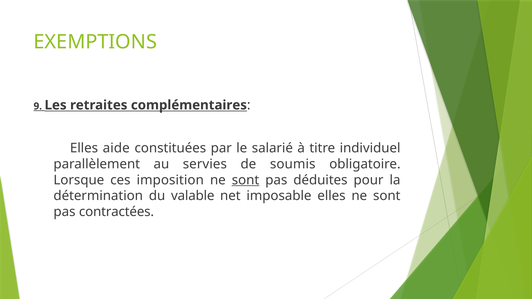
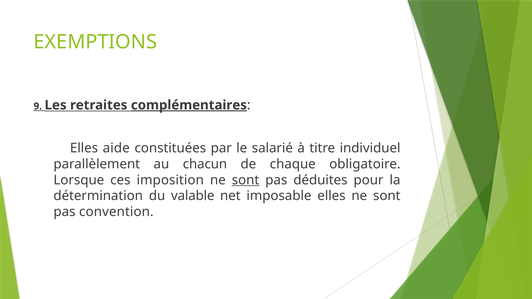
complémentaires underline: none -> present
servies: servies -> chacun
soumis: soumis -> chaque
contractées: contractées -> convention
